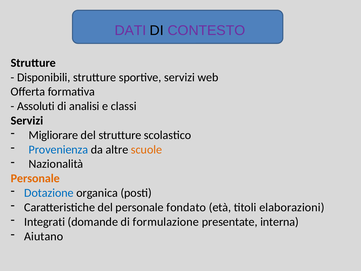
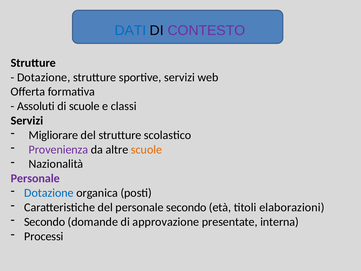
DATI colour: purple -> blue
Disponibili at (44, 77): Disponibili -> Dotazione
di analisi: analisi -> scuole
Provenienza colour: blue -> purple
Personale at (35, 178) colour: orange -> purple
personale fondato: fondato -> secondo
Integrati at (45, 222): Integrati -> Secondo
formulazione: formulazione -> approvazione
Aiutano: Aiutano -> Processi
